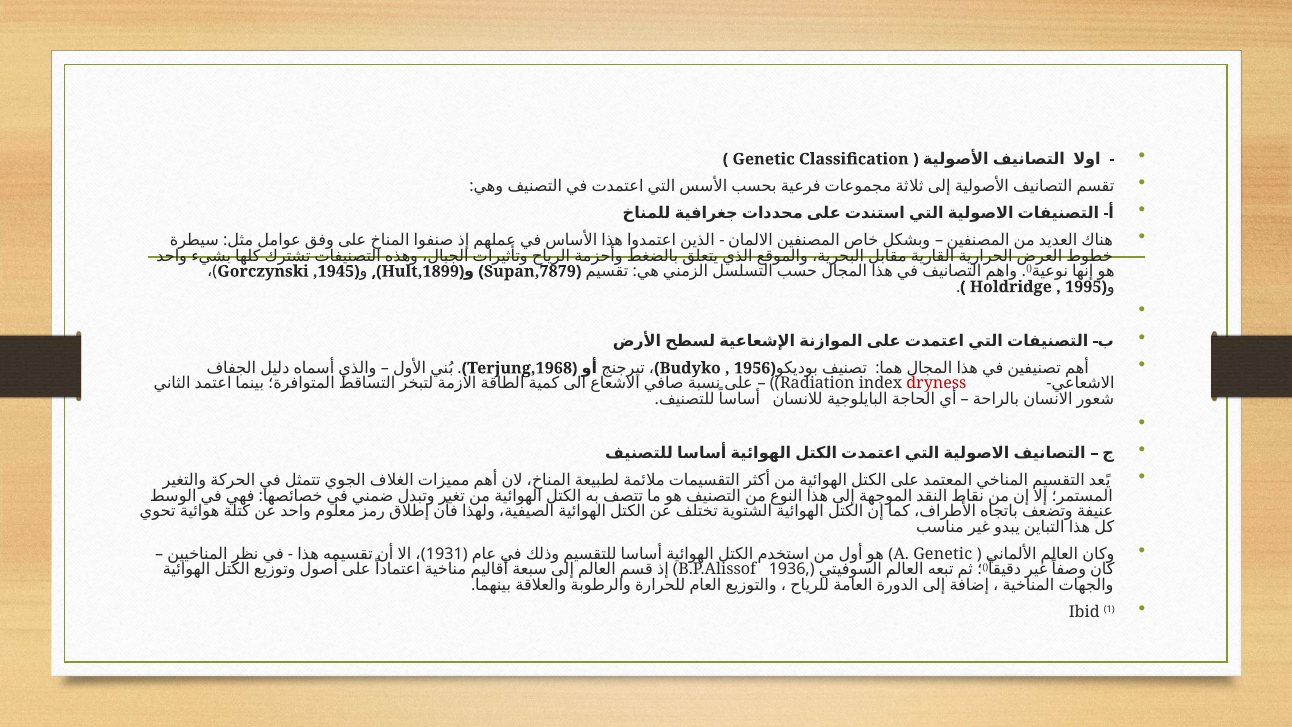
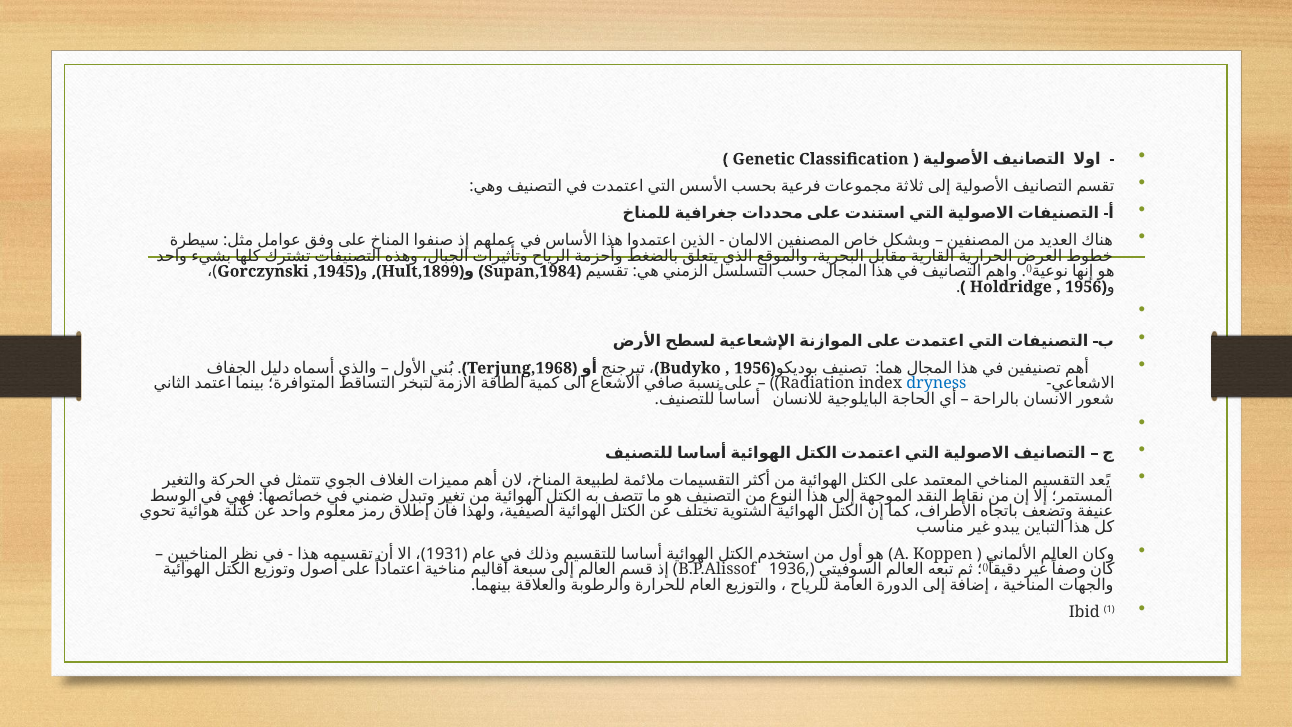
Supan,7879: Supan,7879 -> Supan,1984
1995 at (1083, 287): 1995 -> 1956
dryness colour: red -> blue
A Genetic: Genetic -> Koppen
